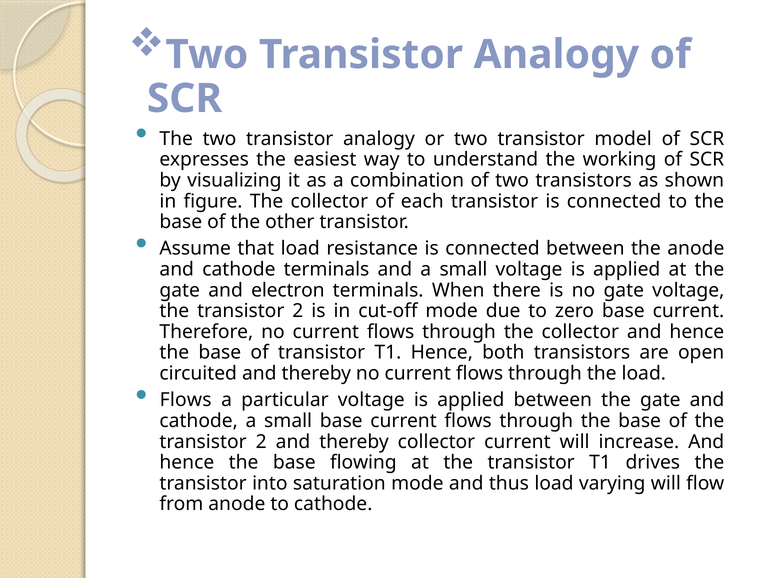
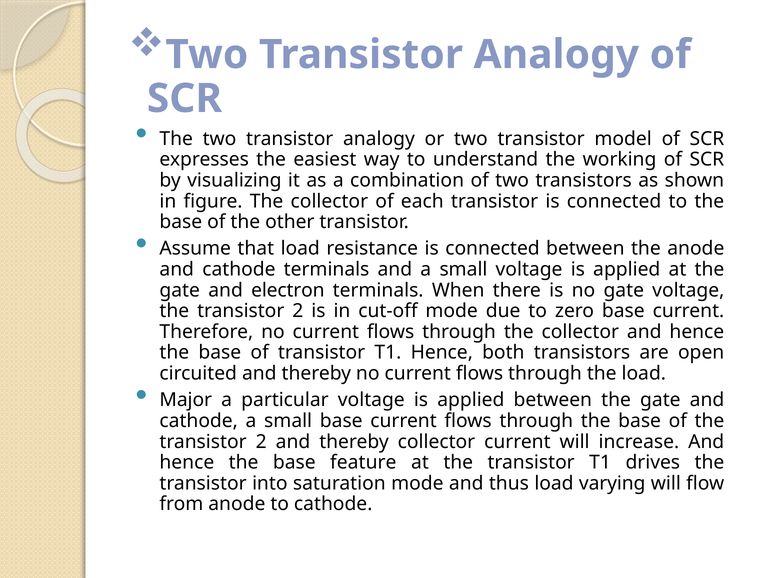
Flows at (186, 400): Flows -> Major
flowing: flowing -> feature
